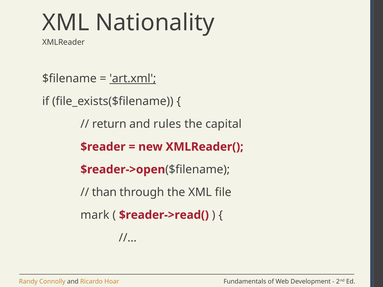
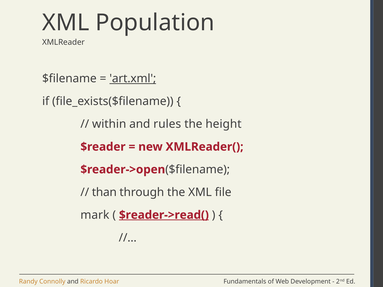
Nationality: Nationality -> Population
return: return -> within
capital: capital -> height
$reader->read( underline: none -> present
